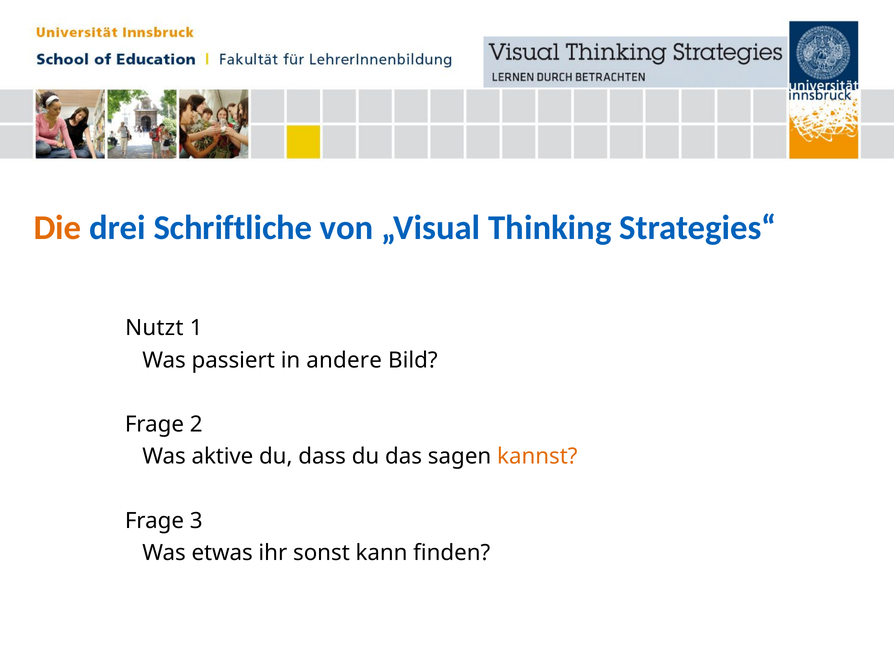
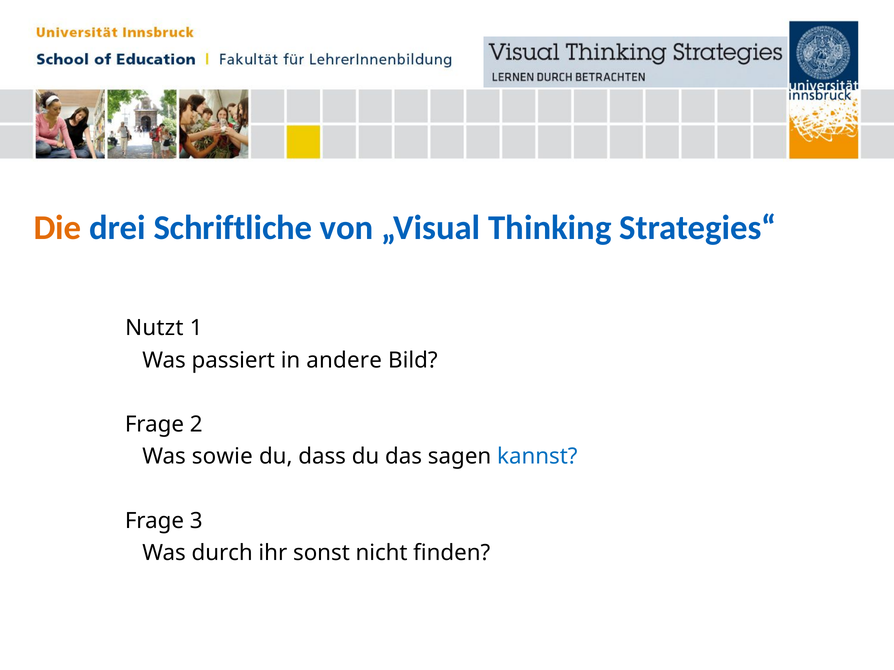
aktive: aktive -> sowie
kannst colour: orange -> blue
etwas: etwas -> durch
kann: kann -> nicht
